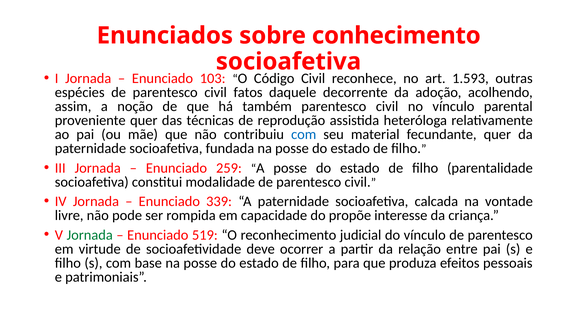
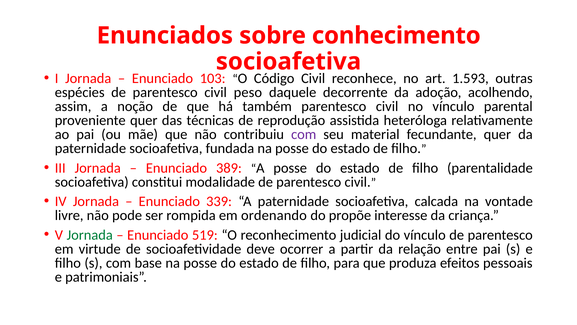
fatos: fatos -> peso
com at (304, 134) colour: blue -> purple
259: 259 -> 389
capacidade: capacidade -> ordenando
